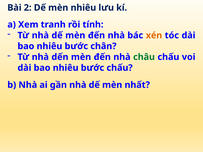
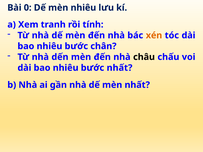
2: 2 -> 0
châu colour: green -> black
bước chấu: chấu -> nhất
